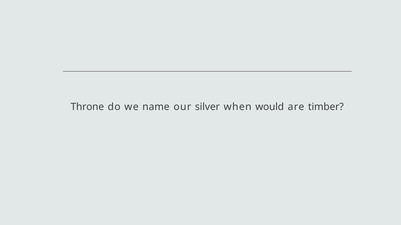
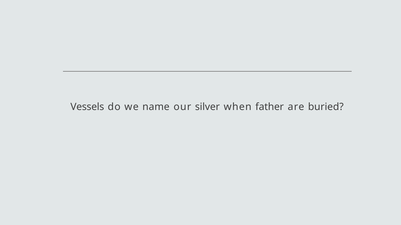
Throne: Throne -> Vessels
would: would -> father
timber: timber -> buried
